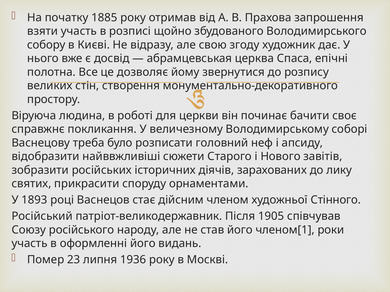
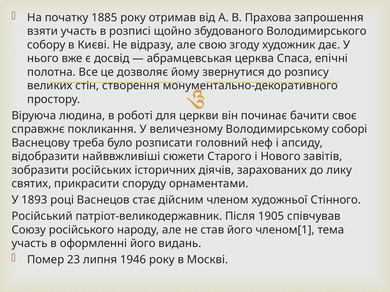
роки: роки -> тема
1936: 1936 -> 1946
